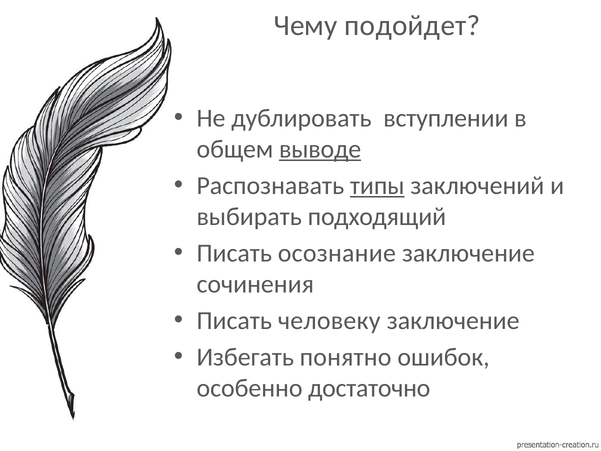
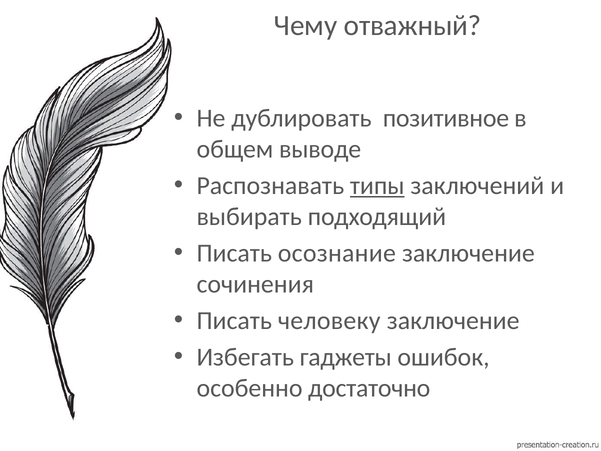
подойдет: подойдет -> отважный
вступлении: вступлении -> позитивное
выводе underline: present -> none
понятно: понятно -> гаджеты
